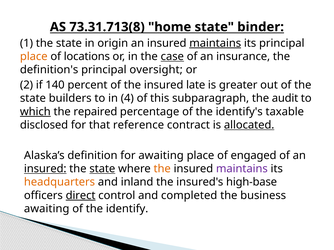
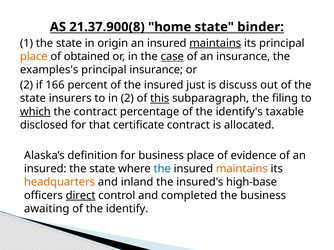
73.31.713(8: 73.31.713(8 -> 21.37.900(8
locations: locations -> obtained
definition's: definition's -> examples's
principal oversight: oversight -> insurance
140: 140 -> 166
late: late -> just
greater: greater -> discuss
builders: builders -> insurers
in 4: 4 -> 2
this underline: none -> present
audit: audit -> filing
the repaired: repaired -> contract
reference: reference -> certificate
allocated underline: present -> none
for awaiting: awaiting -> business
engaged: engaged -> evidence
insured at (45, 169) underline: present -> none
state at (102, 169) underline: present -> none
the at (162, 169) colour: orange -> blue
maintains at (242, 169) colour: purple -> orange
